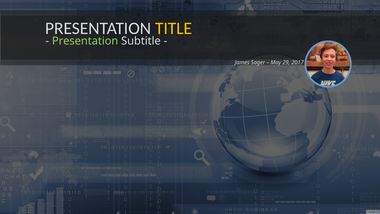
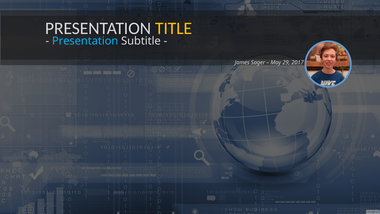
Presentation at (85, 41) colour: light green -> light blue
